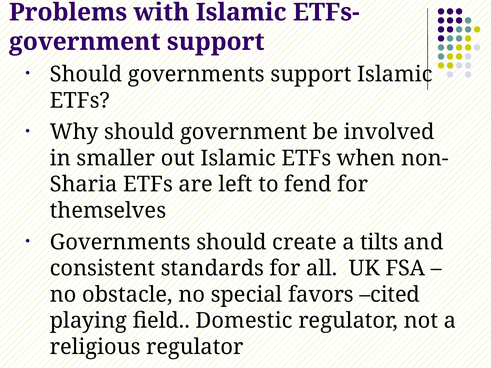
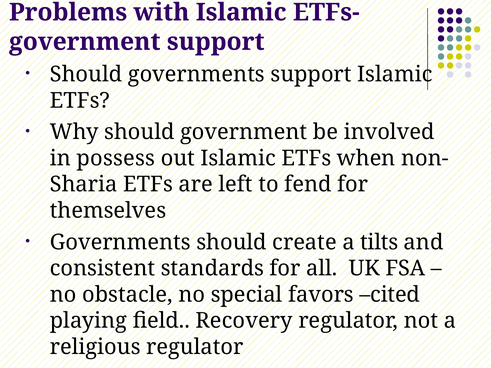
smaller: smaller -> possess
Domestic: Domestic -> Recovery
